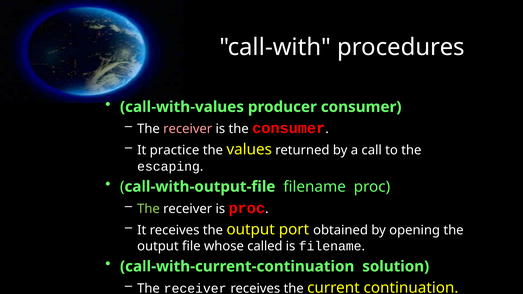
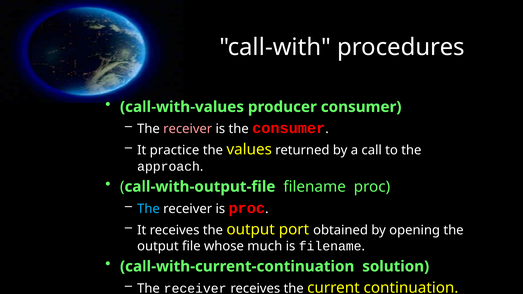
escaping: escaping -> approach
The at (148, 209) colour: light green -> light blue
called: called -> much
